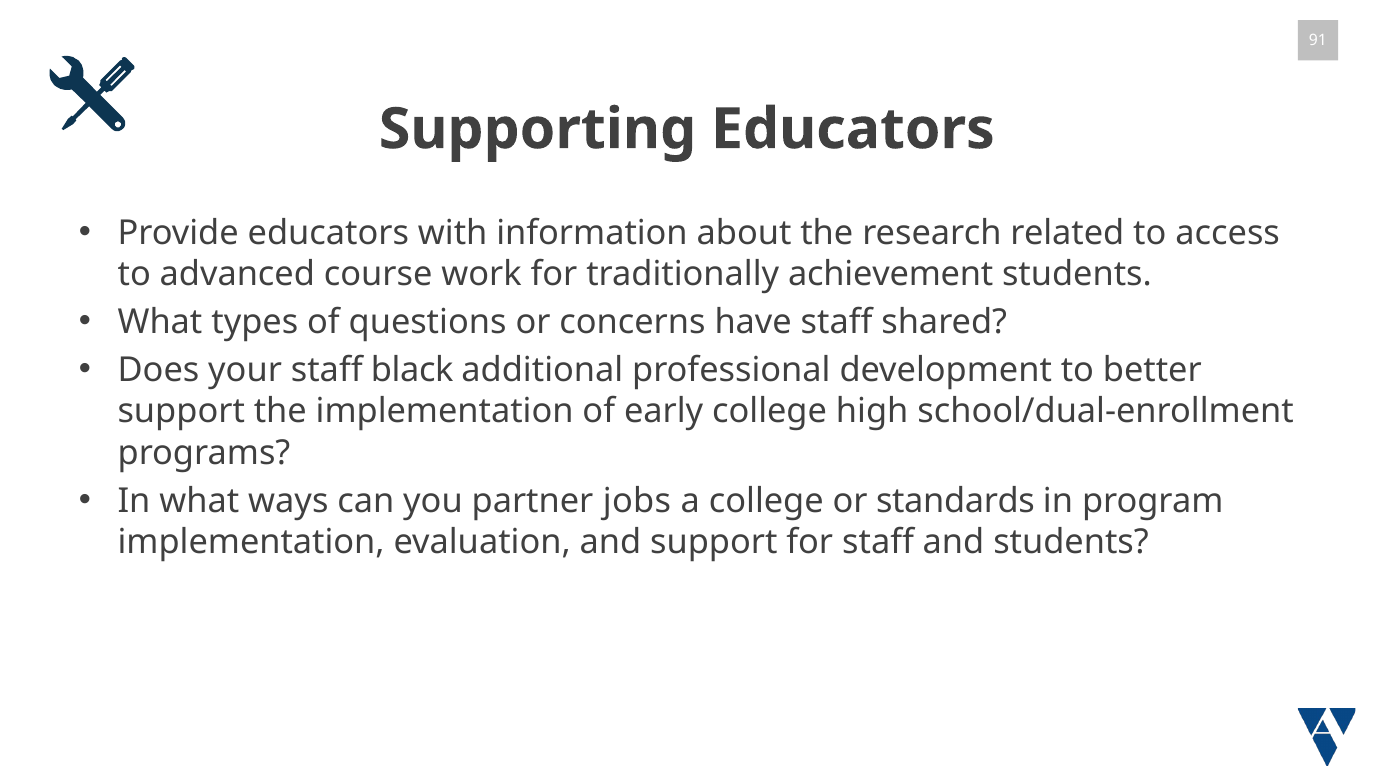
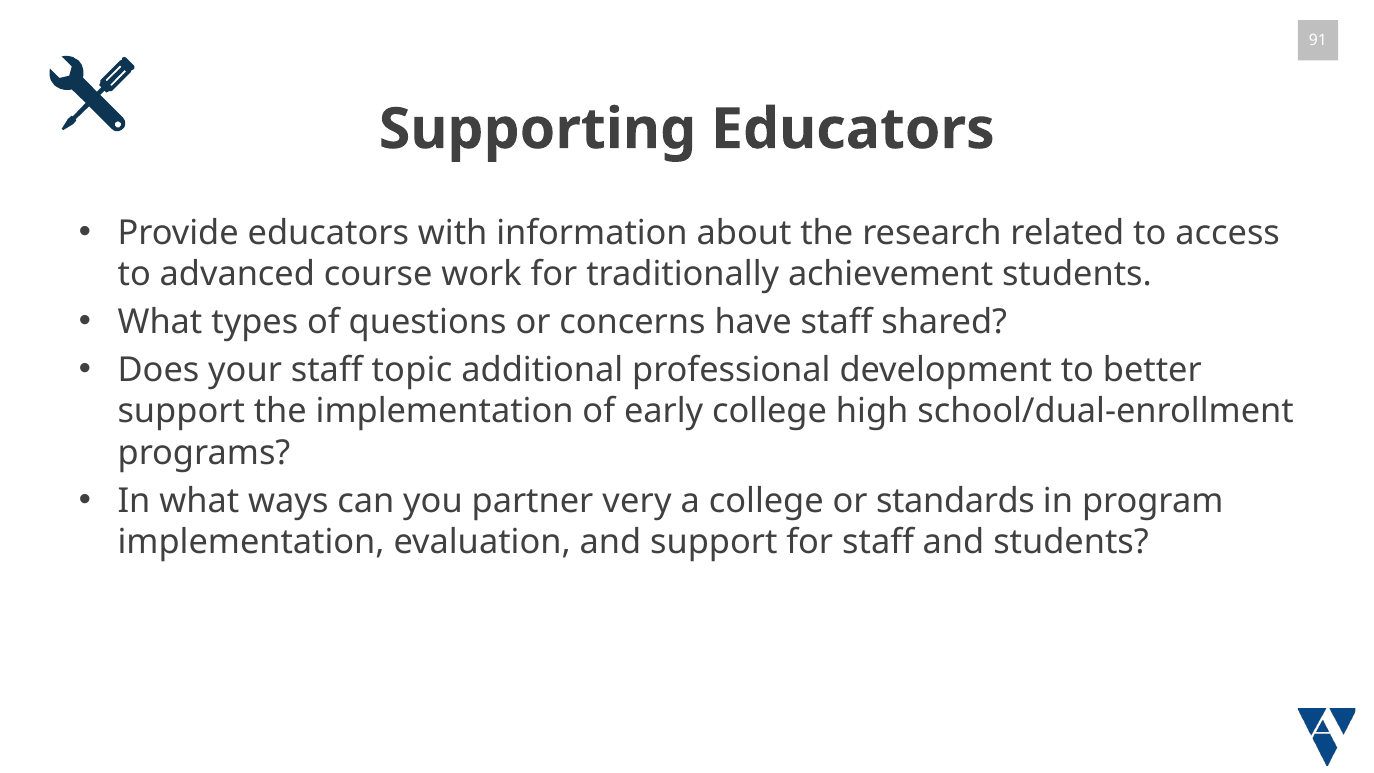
black: black -> topic
jobs: jobs -> very
